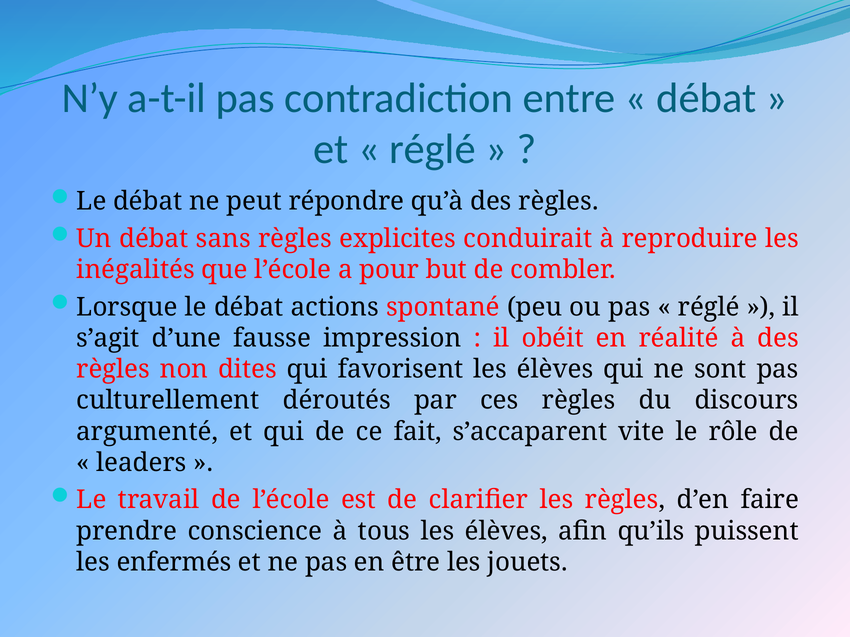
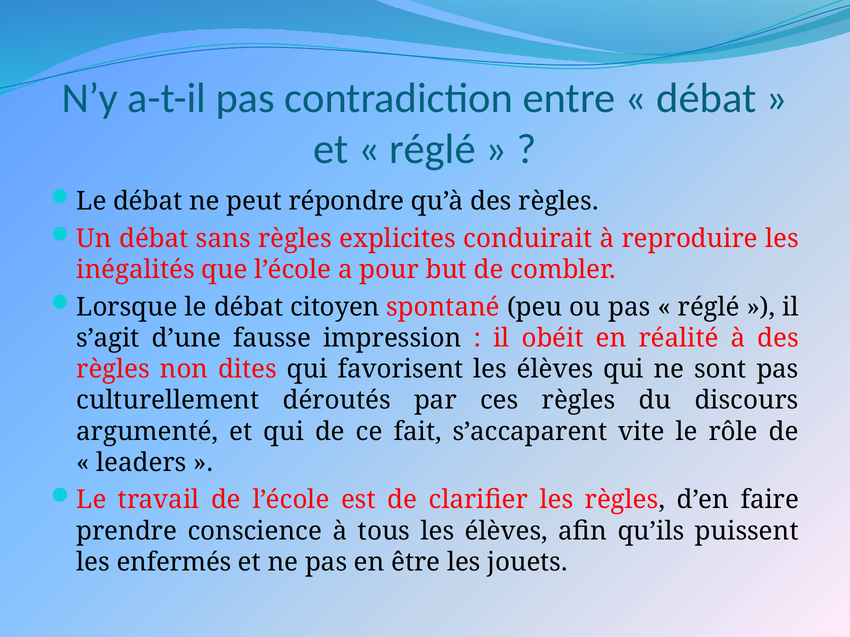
actions: actions -> citoyen
